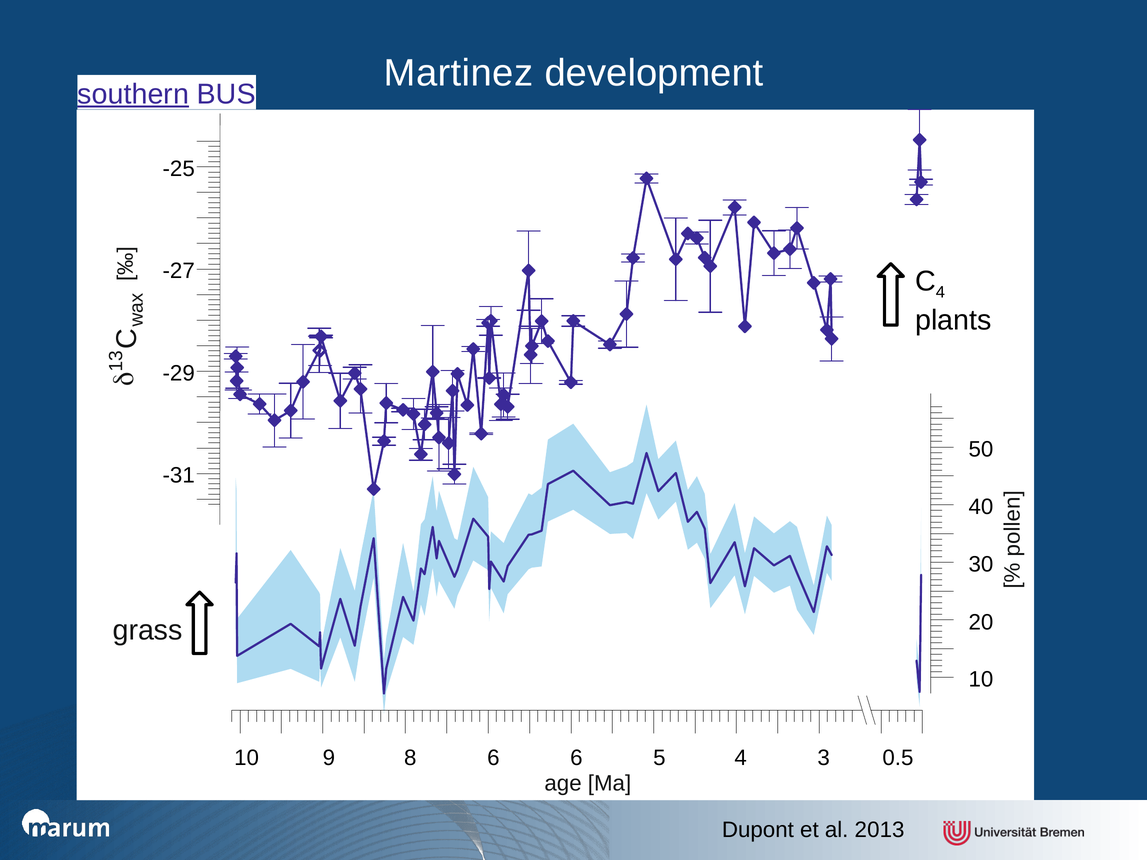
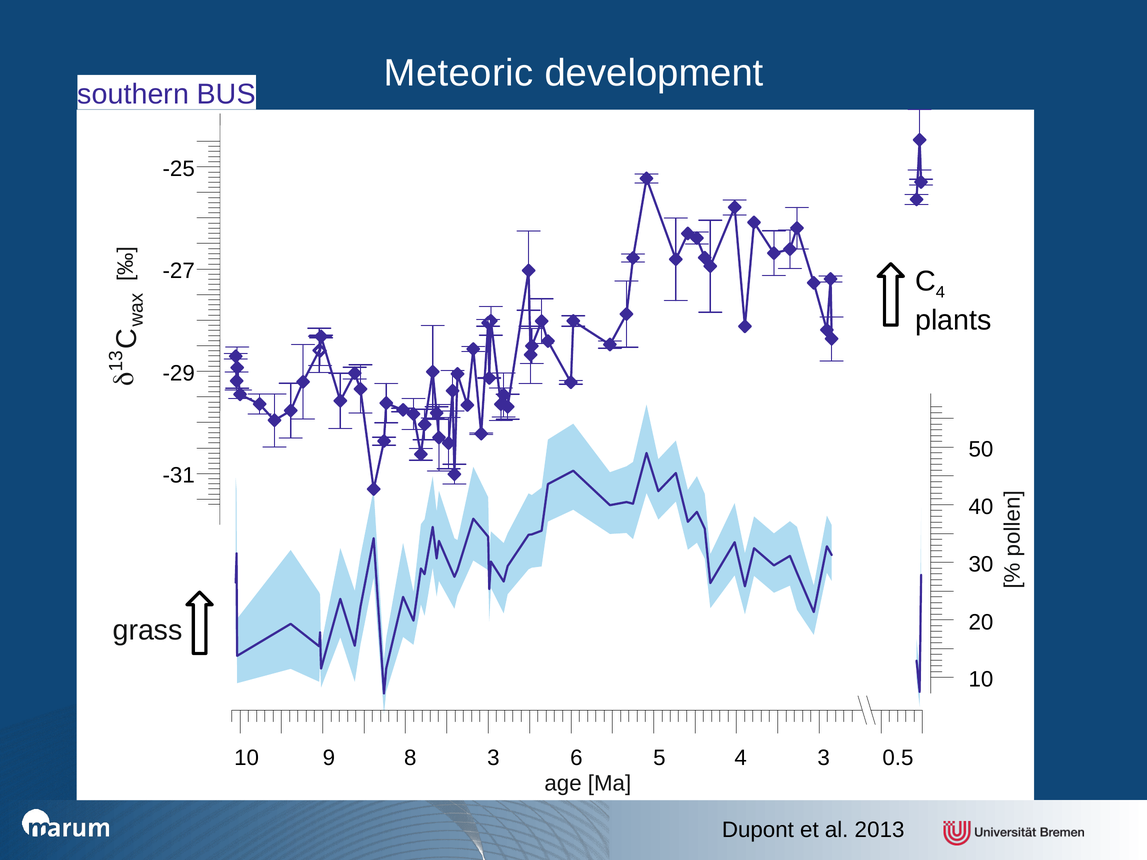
Martinez: Martinez -> Meteoric
southern underline: present -> none
8 6: 6 -> 3
